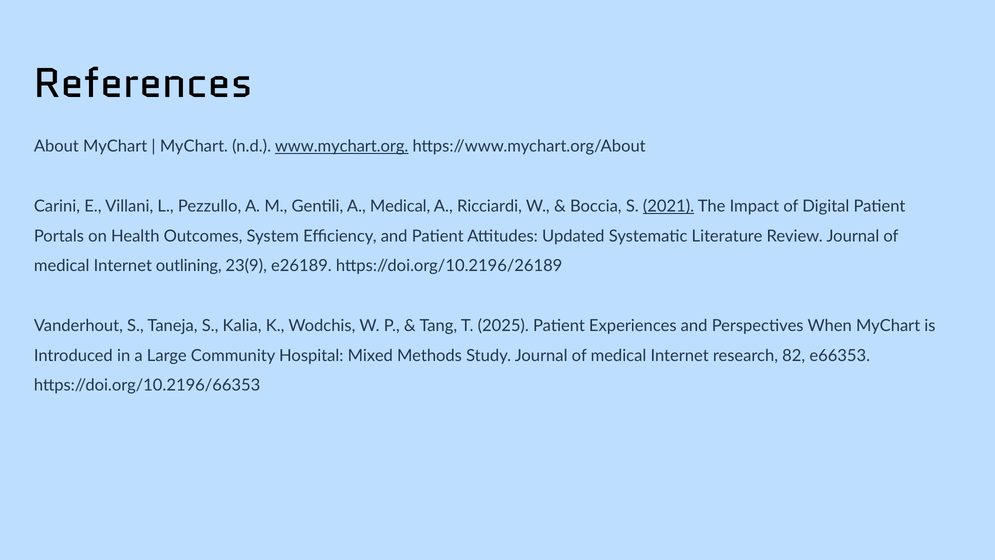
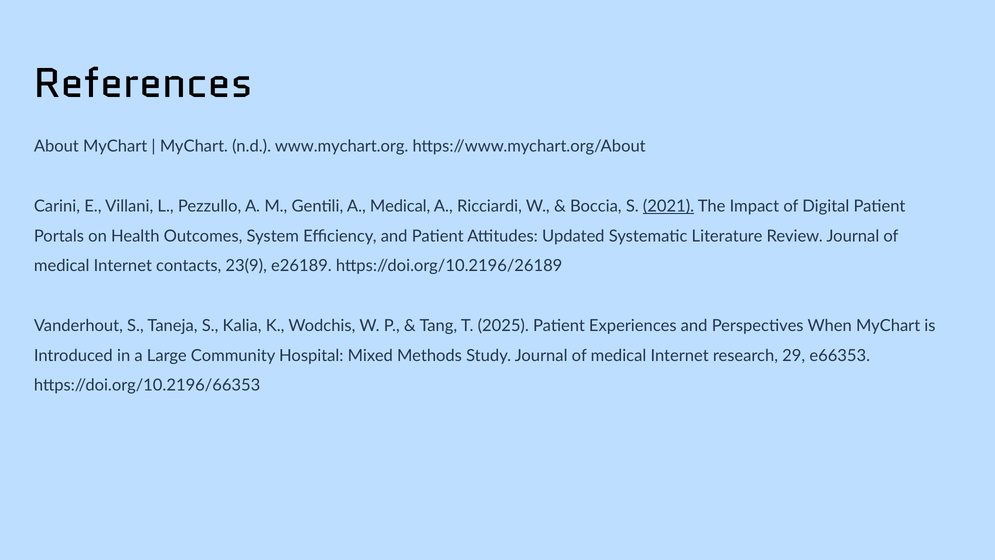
www.mychart.org underline: present -> none
outlining: outlining -> contacts
82: 82 -> 29
